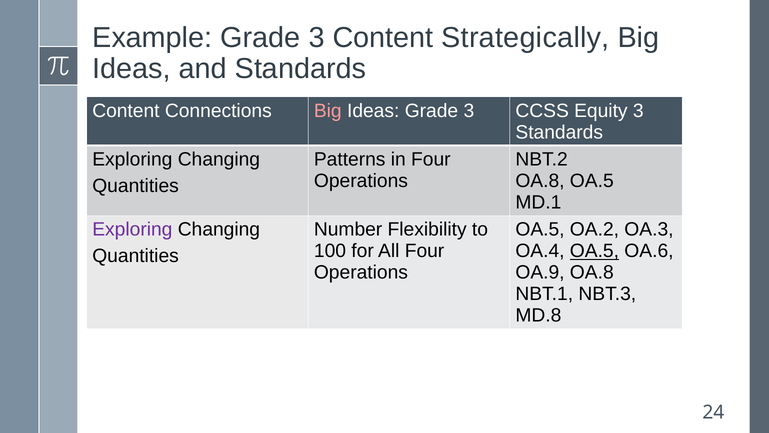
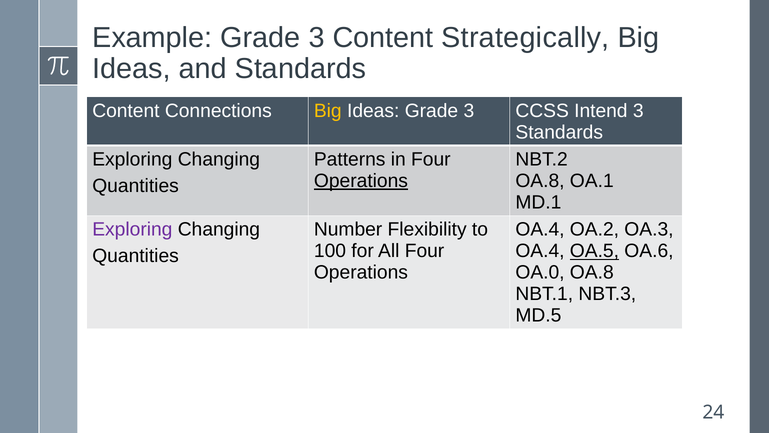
Big at (328, 111) colour: pink -> yellow
Equity: Equity -> Intend
Operations at (361, 181) underline: none -> present
OA.8 OA.5: OA.5 -> OA.1
OA.5 at (540, 229): OA.5 -> OA.4
OA.9: OA.9 -> OA.0
MD.8: MD.8 -> MD.5
